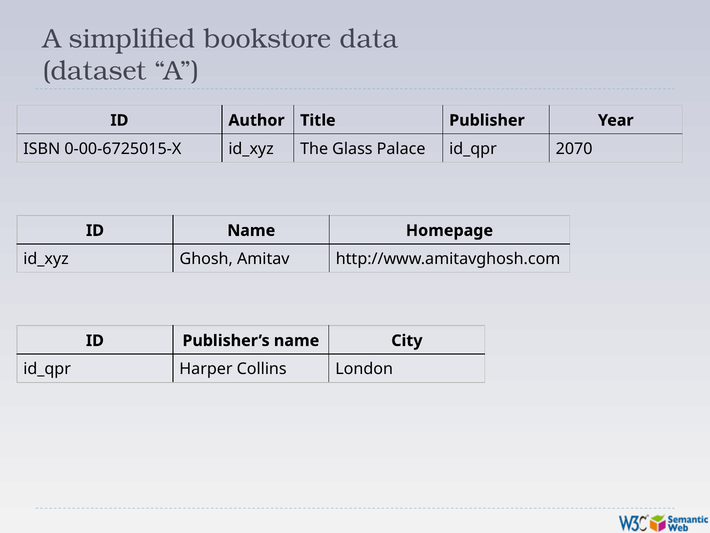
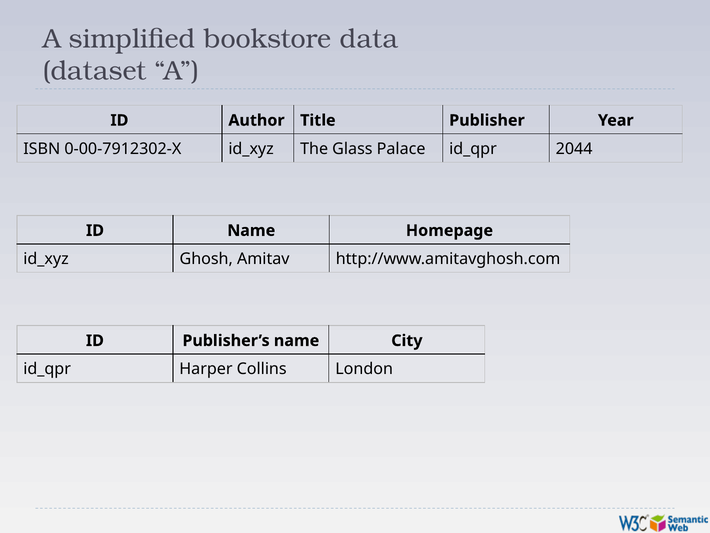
0-00-6725015-X: 0-00-6725015-X -> 0-00-7912302-X
2070: 2070 -> 2044
